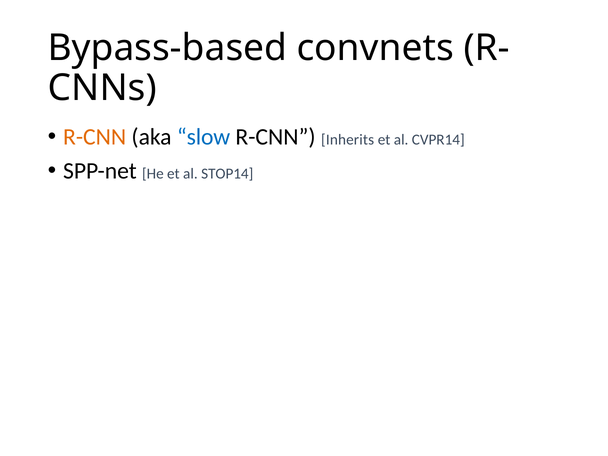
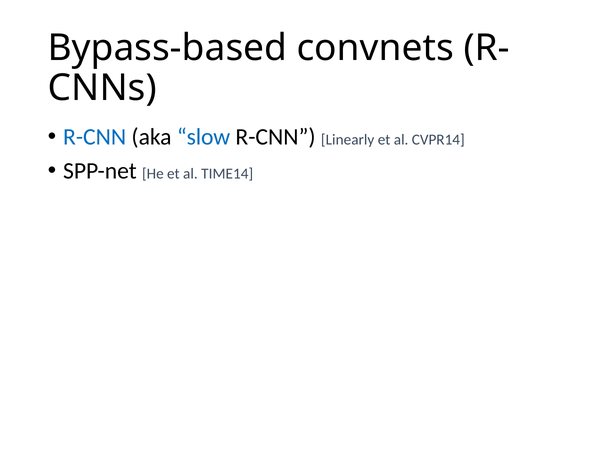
R-CNN at (95, 137) colour: orange -> blue
Inherits: Inherits -> Linearly
STOP14: STOP14 -> TIME14
